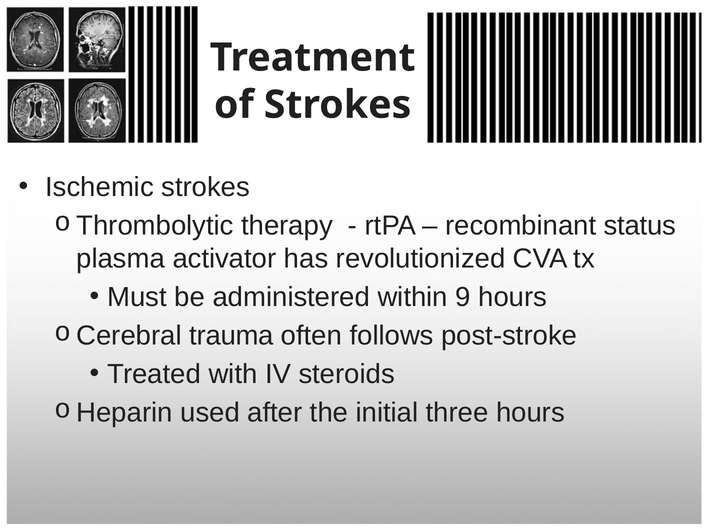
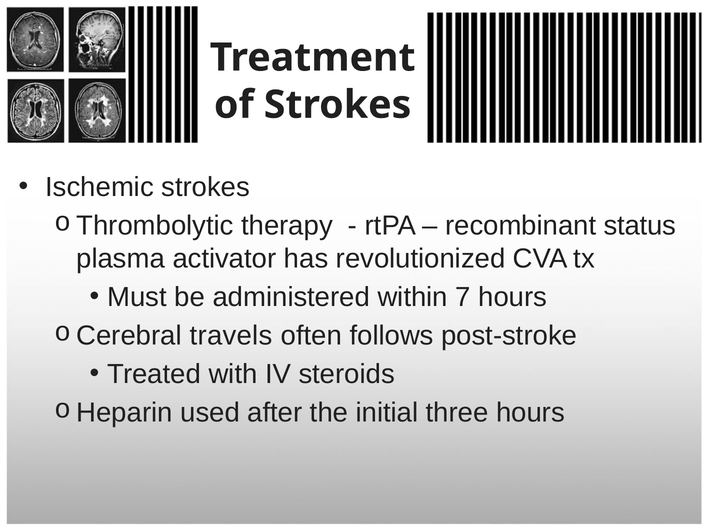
9: 9 -> 7
trauma: trauma -> travels
